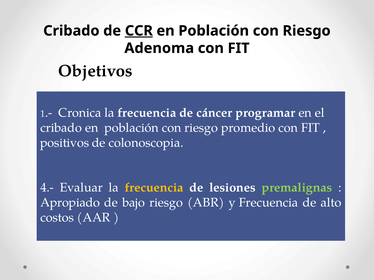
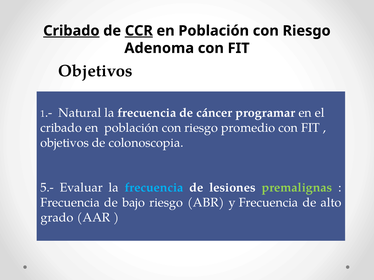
Cribado at (71, 31) underline: none -> present
Cronica: Cronica -> Natural
positivos at (65, 143): positivos -> objetivos
4.-: 4.- -> 5.-
frecuencia at (154, 188) colour: yellow -> light blue
Apropiado at (70, 203): Apropiado -> Frecuencia
costos: costos -> grado
